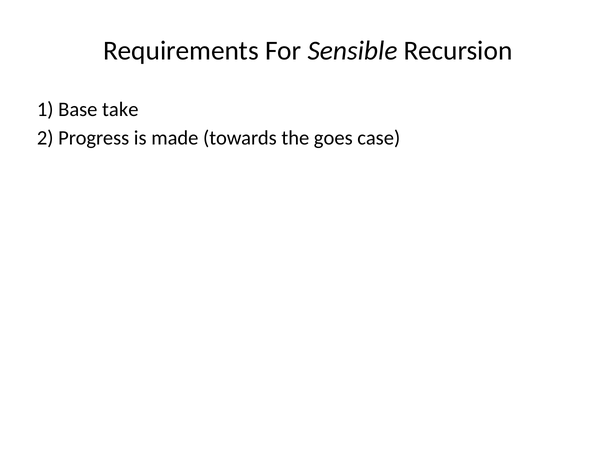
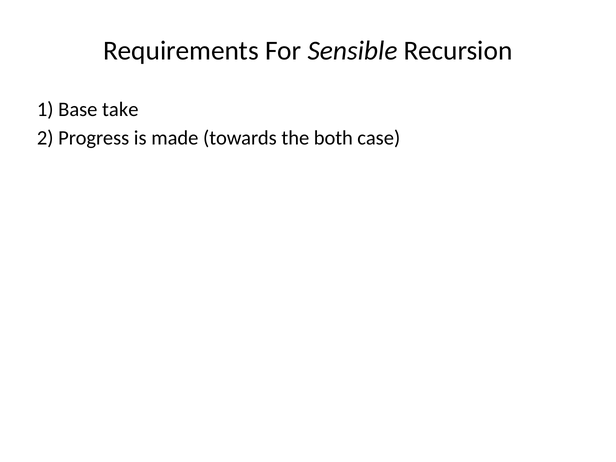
goes: goes -> both
